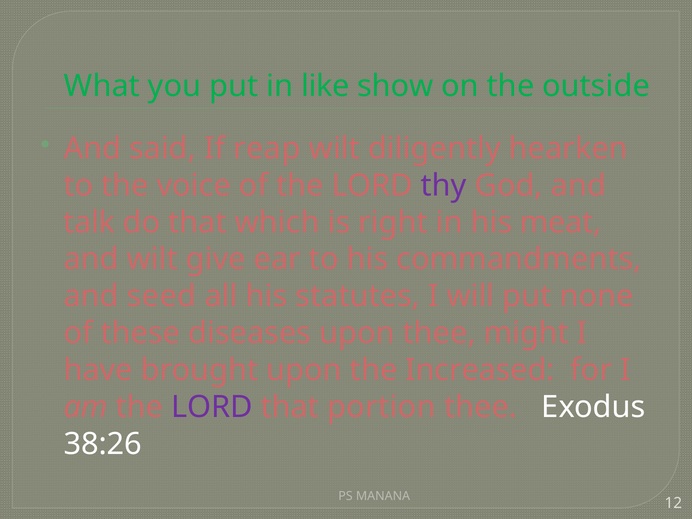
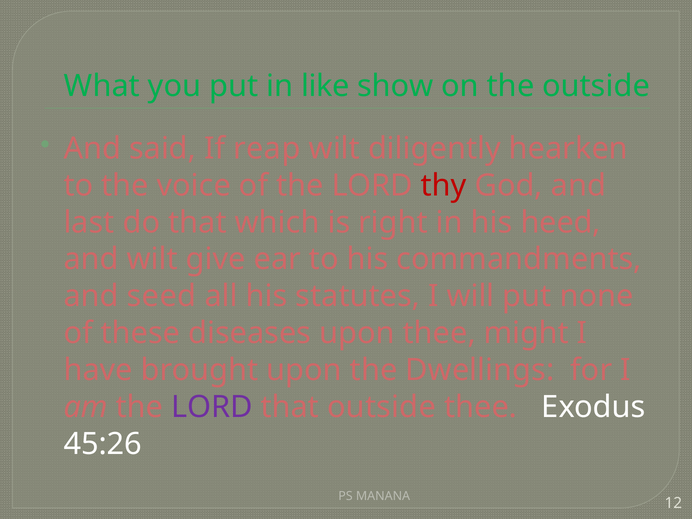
thy colour: purple -> red
talk: talk -> last
meat: meat -> heed
Increased: Increased -> Dwellings
that portion: portion -> outside
38:26: 38:26 -> 45:26
